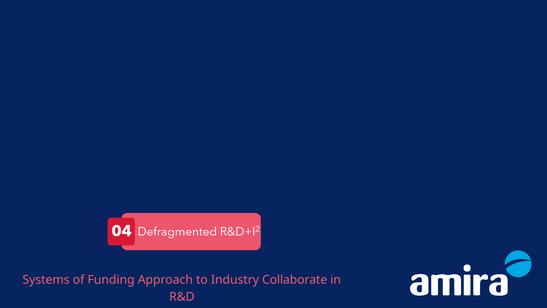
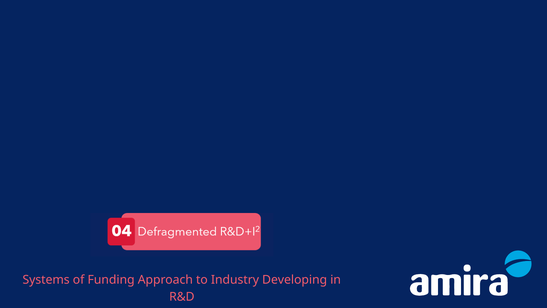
Collaborate: Collaborate -> Developing
